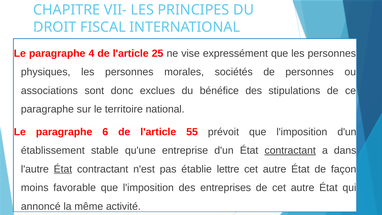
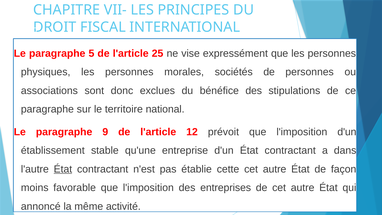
4: 4 -> 5
6: 6 -> 9
55: 55 -> 12
contractant at (290, 150) underline: present -> none
lettre: lettre -> cette
